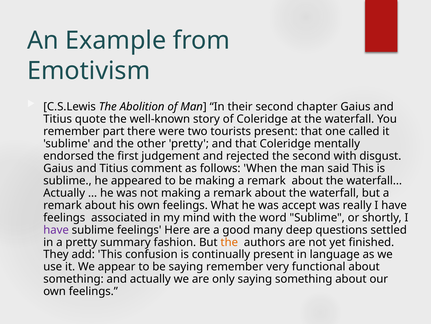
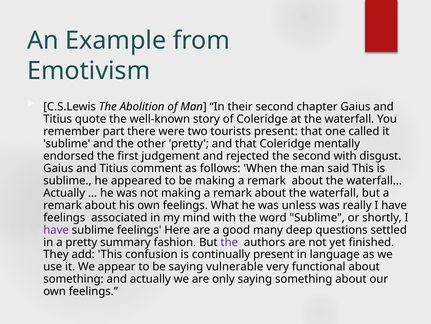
accept: accept -> unless
the at (229, 242) colour: orange -> purple
saying remember: remember -> vulnerable
